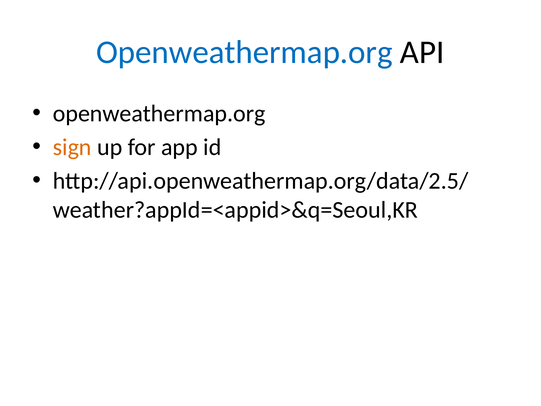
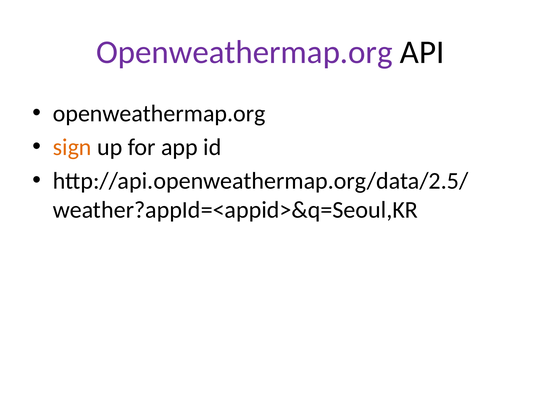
Openweathermap.org at (244, 52) colour: blue -> purple
